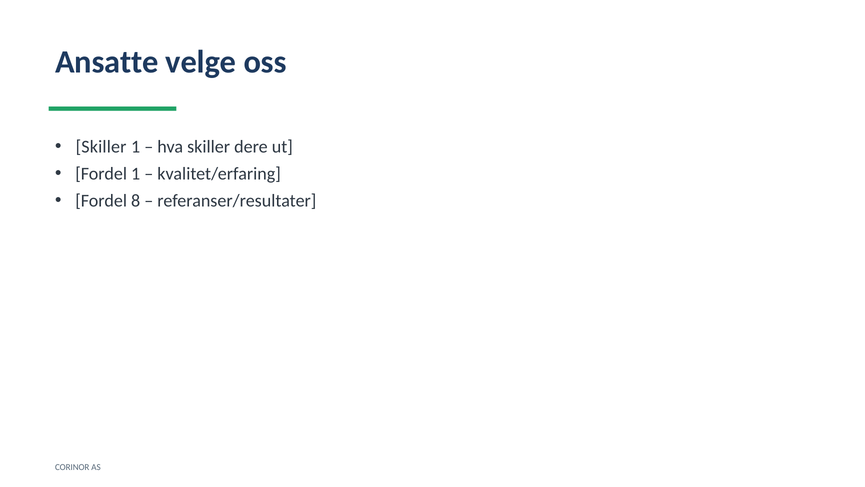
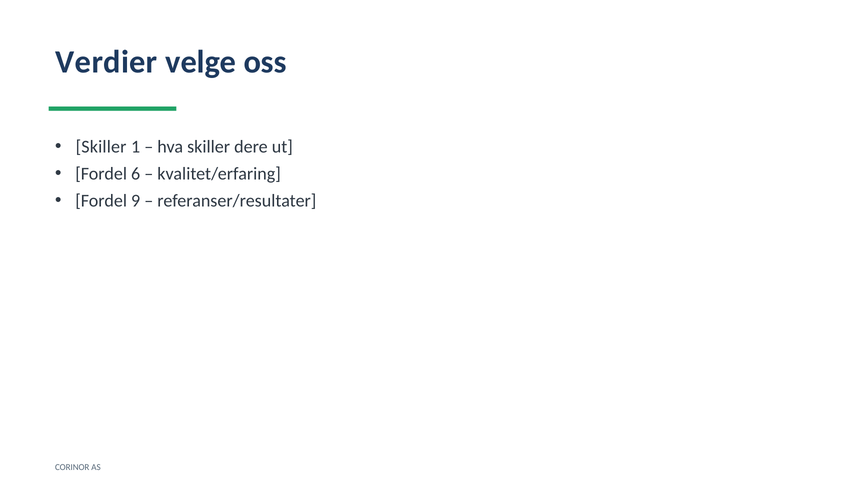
Ansatte: Ansatte -> Verdier
Fordel 1: 1 -> 6
8: 8 -> 9
